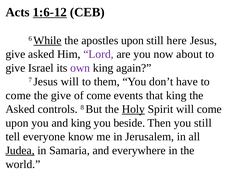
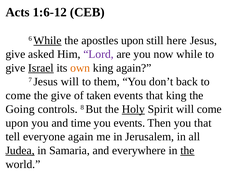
1:6-12 underline: present -> none
now about: about -> while
Israel underline: none -> present
own colour: purple -> orange
have: have -> back
of come: come -> taken
Asked at (20, 110): Asked -> Going
and king: king -> time
you beside: beside -> events
you still: still -> that
everyone know: know -> again
the at (187, 151) underline: none -> present
